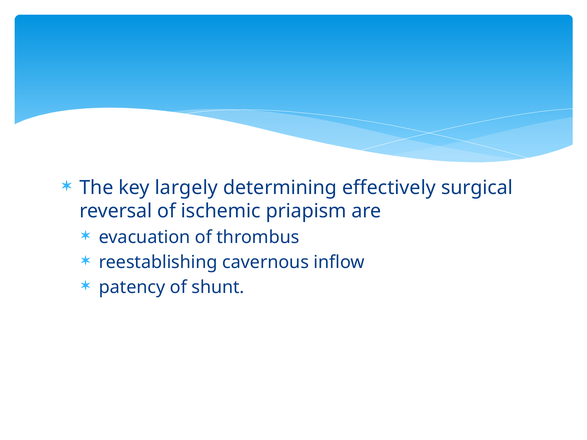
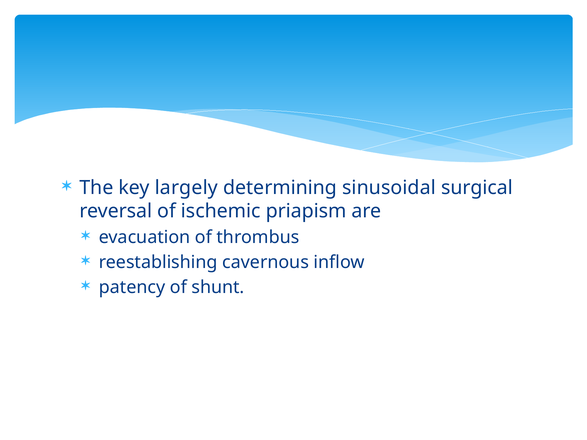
effectively: effectively -> sinusoidal
